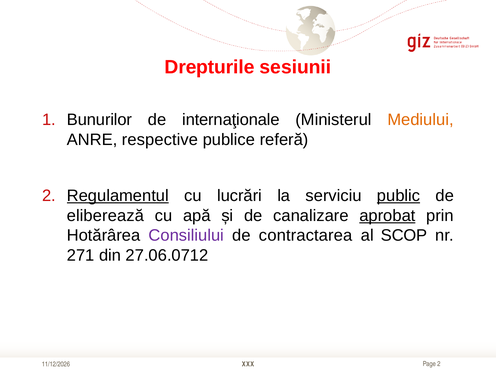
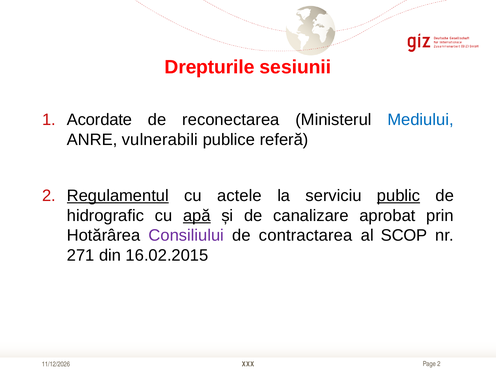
Bunurilor: Bunurilor -> Acordate
internaţionale: internaţionale -> reconectarea
Mediului colour: orange -> blue
respective: respective -> vulnerabili
lucrări: lucrări -> actele
eliberează: eliberează -> hidrografic
apă underline: none -> present
aprobat underline: present -> none
27.06.0712: 27.06.0712 -> 16.02.2015
